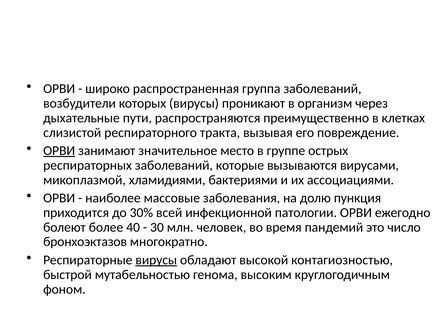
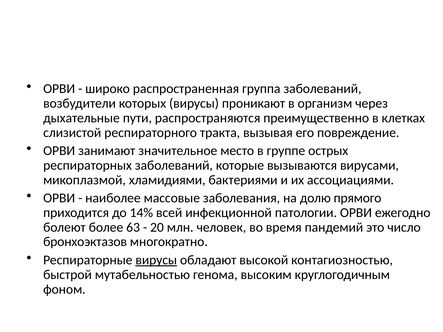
ОРВИ at (59, 151) underline: present -> none
пункция: пункция -> прямого
30%: 30% -> 14%
40: 40 -> 63
30: 30 -> 20
